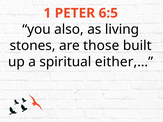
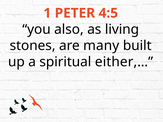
6:5: 6:5 -> 4:5
those: those -> many
